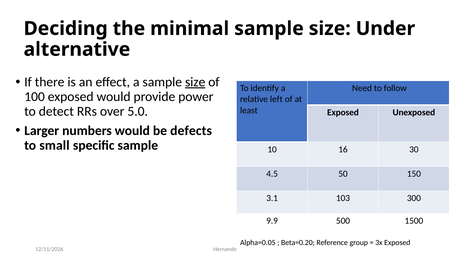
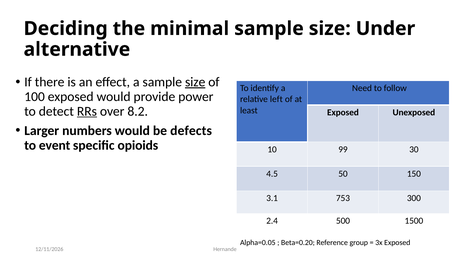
RRs underline: none -> present
5.0: 5.0 -> 8.2
small: small -> event
specific sample: sample -> opioids
16: 16 -> 99
103: 103 -> 753
9.9: 9.9 -> 2.4
